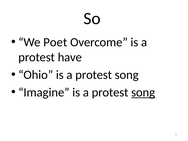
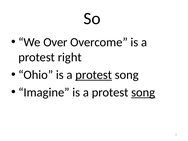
Poet: Poet -> Over
have: have -> right
protest at (94, 75) underline: none -> present
